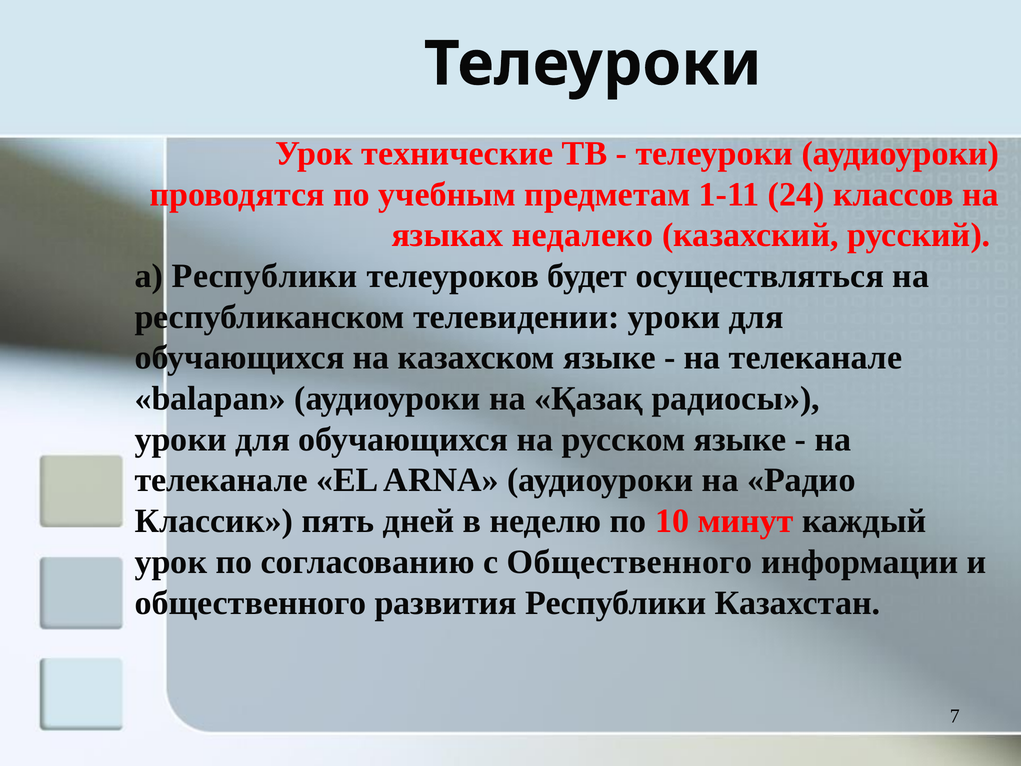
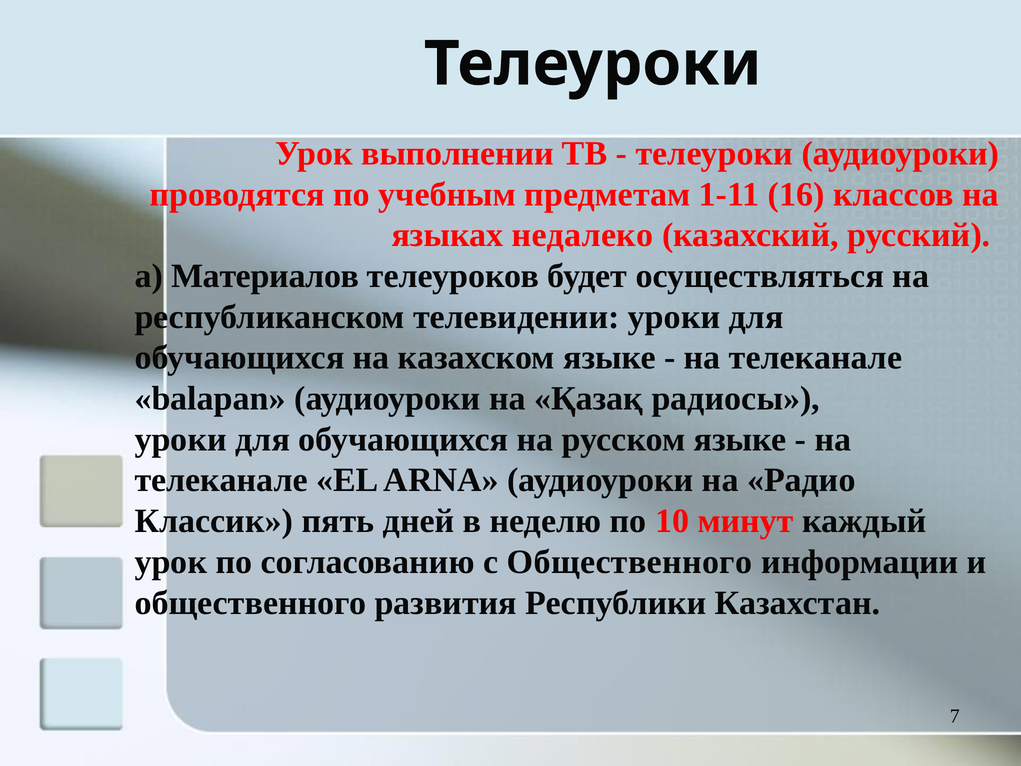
технические: технические -> выполнении
24: 24 -> 16
а Республики: Республики -> Материалов
